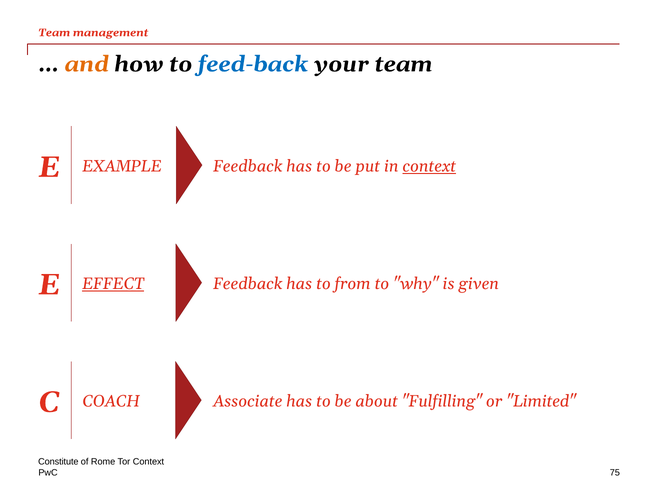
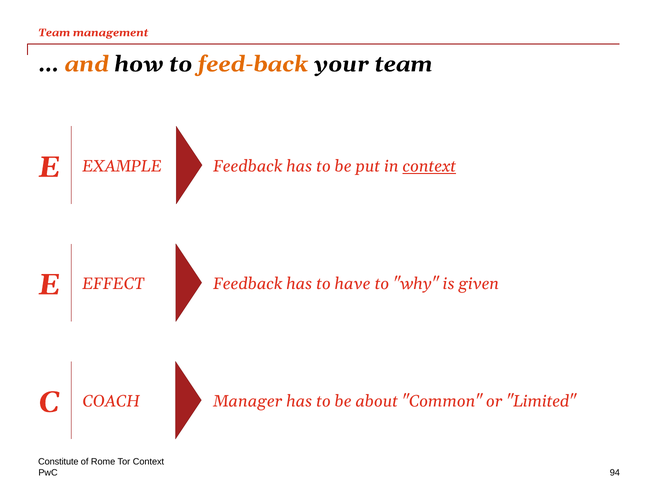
feed-back colour: blue -> orange
EFFECT underline: present -> none
from: from -> have
Associate: Associate -> Manager
Fulfilling: Fulfilling -> Common
75: 75 -> 94
